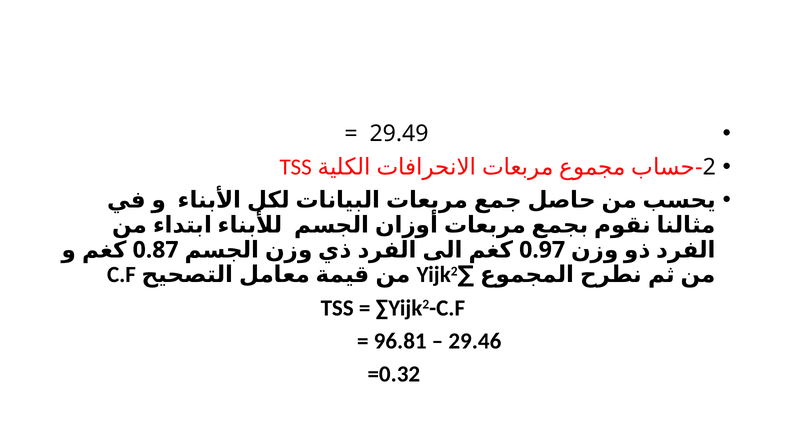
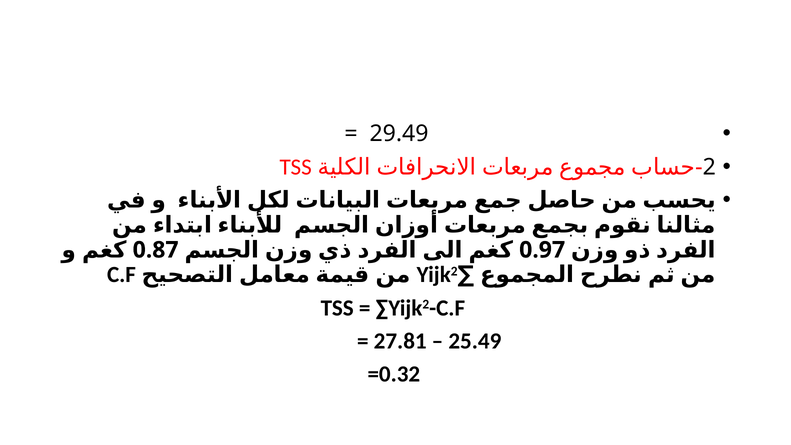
96.81: 96.81 -> 27.81
29.46: 29.46 -> 25.49
